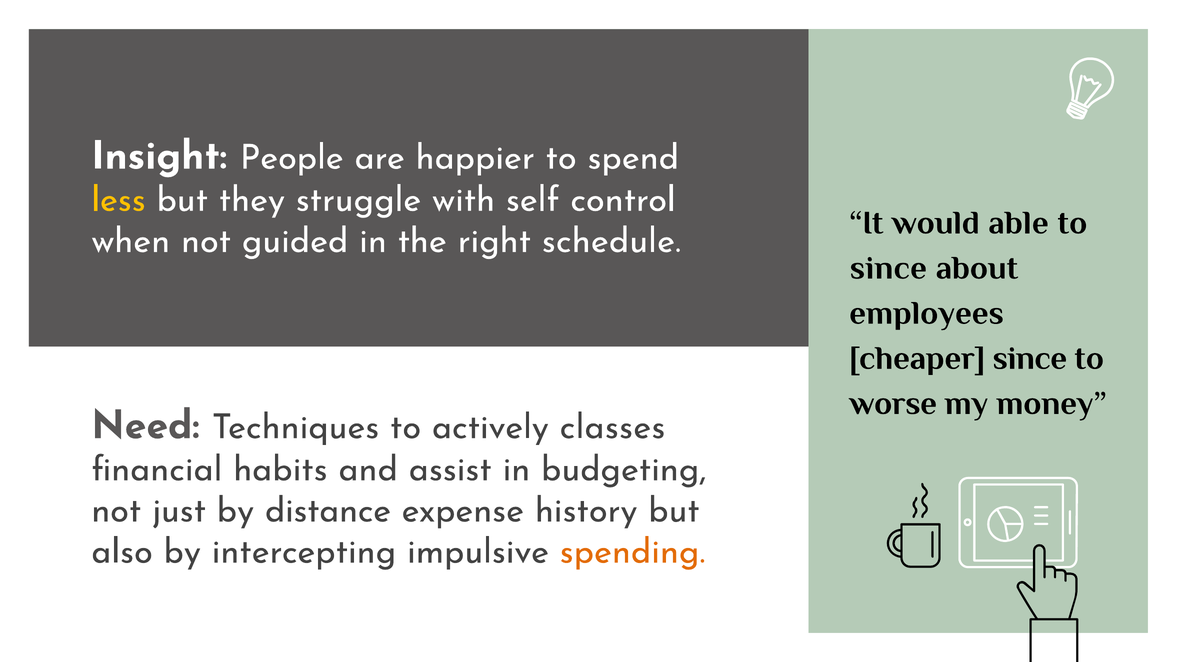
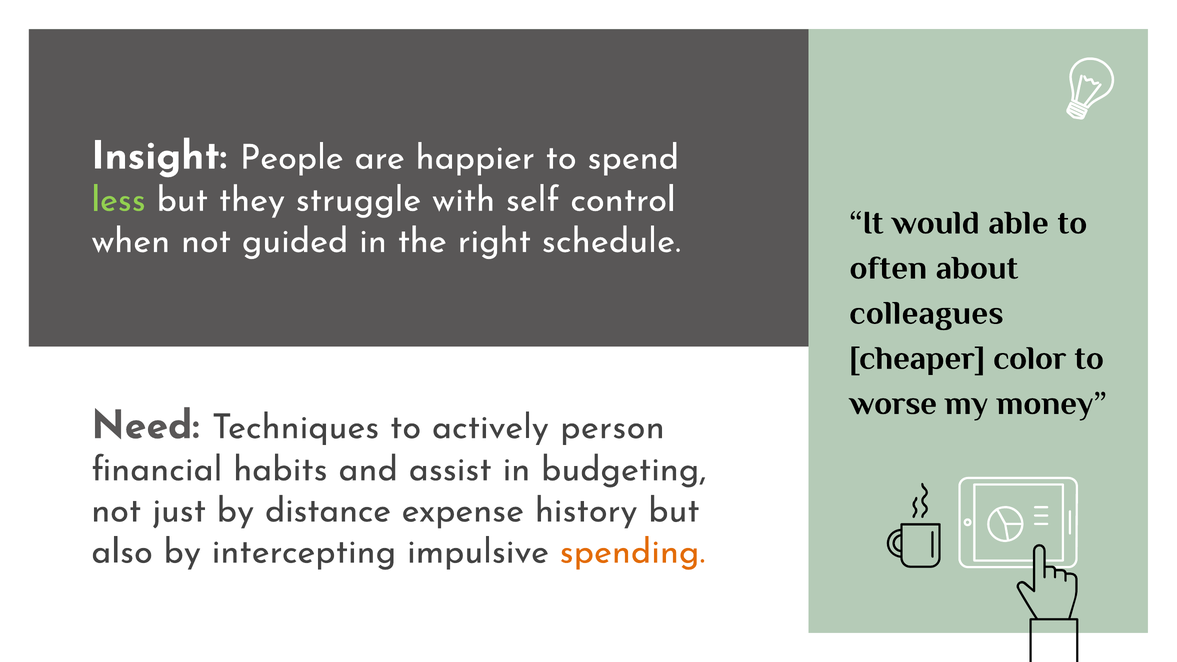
less colour: yellow -> light green
since at (888, 268): since -> often
employees: employees -> colleagues
cheaper since: since -> color
classes: classes -> person
